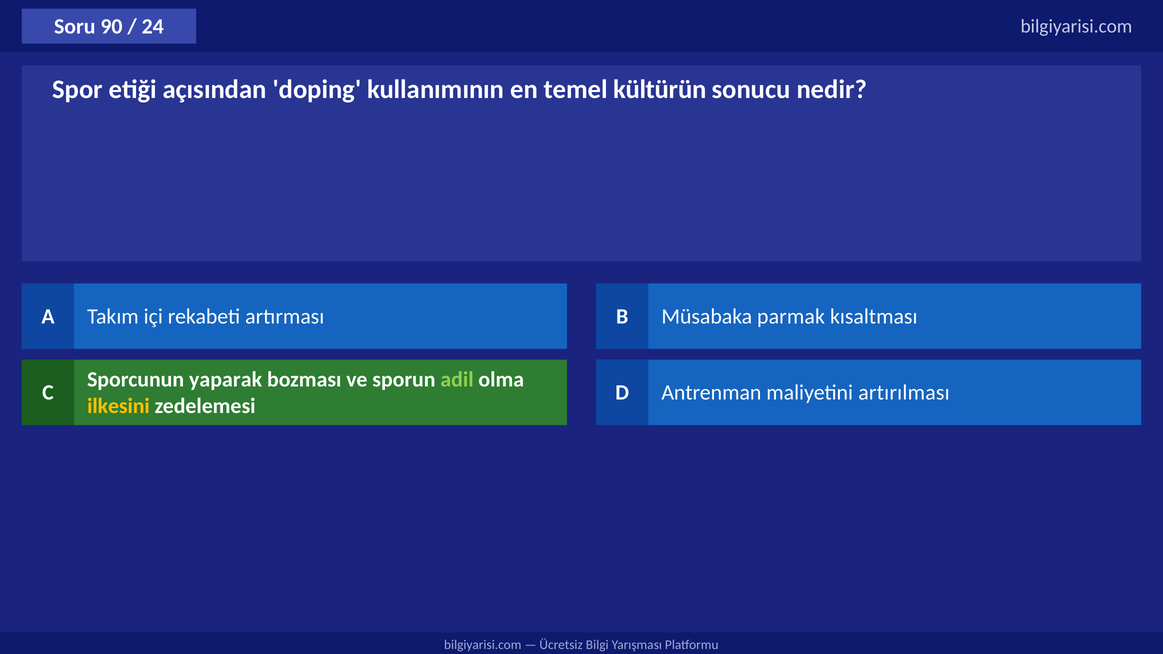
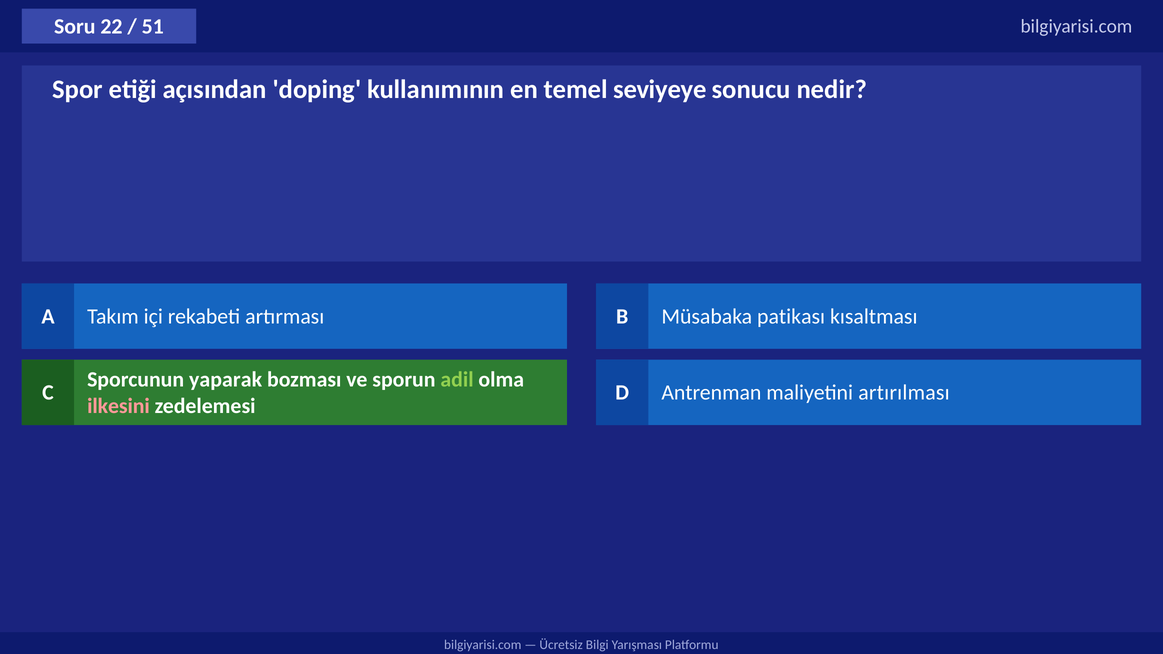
90: 90 -> 22
24: 24 -> 51
kültürün: kültürün -> seviyeye
parmak: parmak -> patikası
ilkesini colour: yellow -> pink
